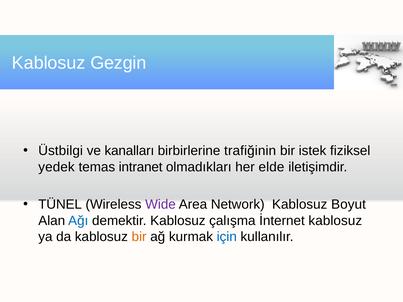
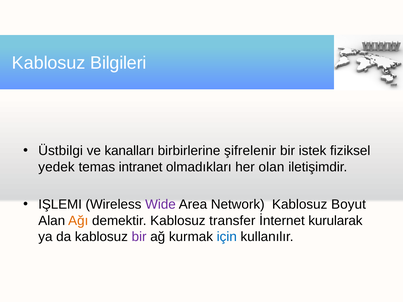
Gezgin: Gezgin -> Bilgileri
trafiğinin: trafiğinin -> şifrelenir
elde: elde -> olan
TÜNEL: TÜNEL -> IŞLEMI
Ağı colour: blue -> orange
çalışma: çalışma -> transfer
İnternet kablosuz: kablosuz -> kurularak
bir at (139, 237) colour: orange -> purple
